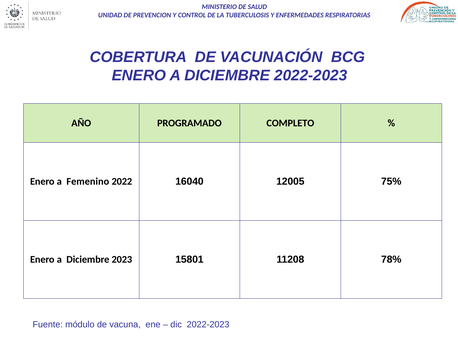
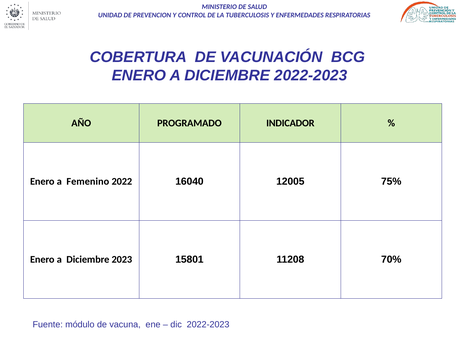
COMPLETO: COMPLETO -> INDICADOR
78%: 78% -> 70%
